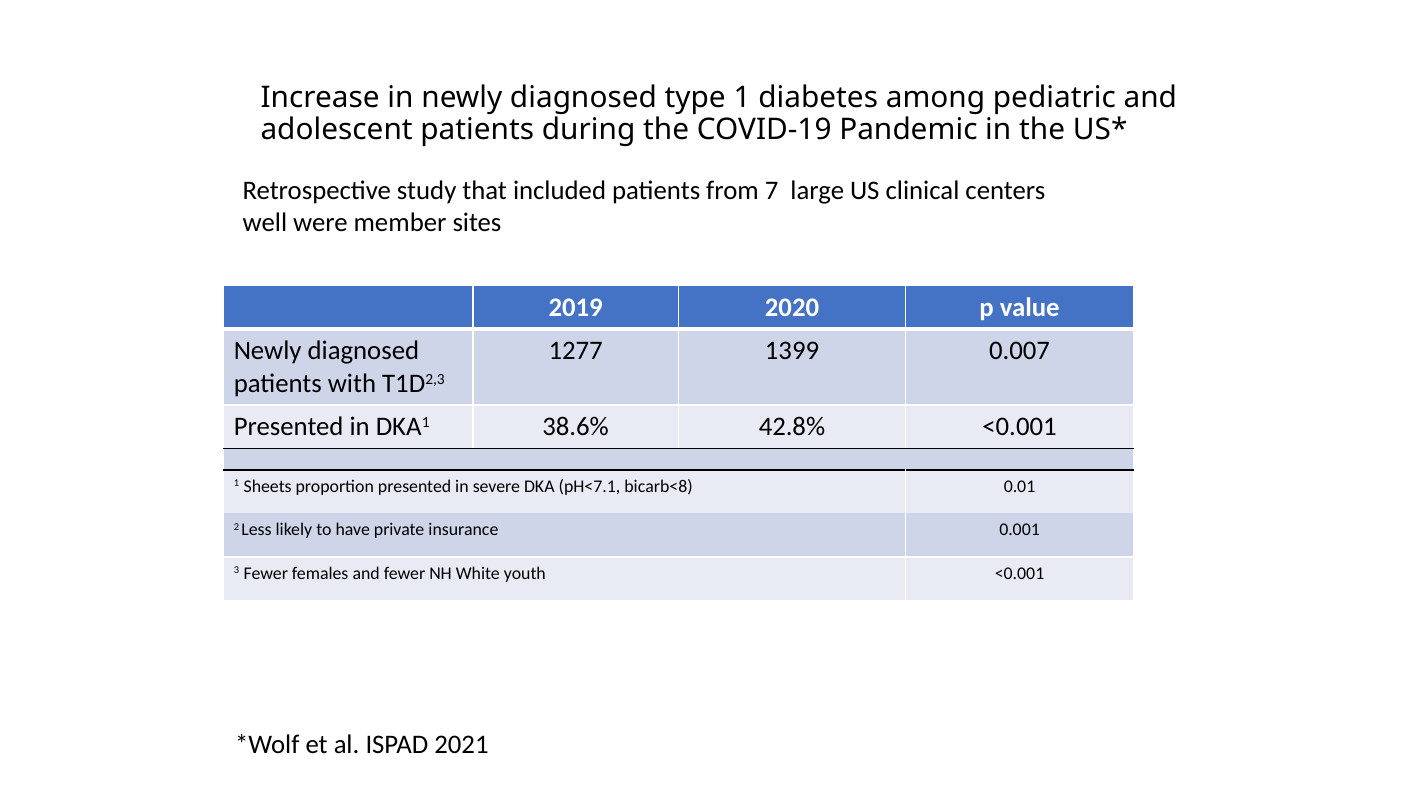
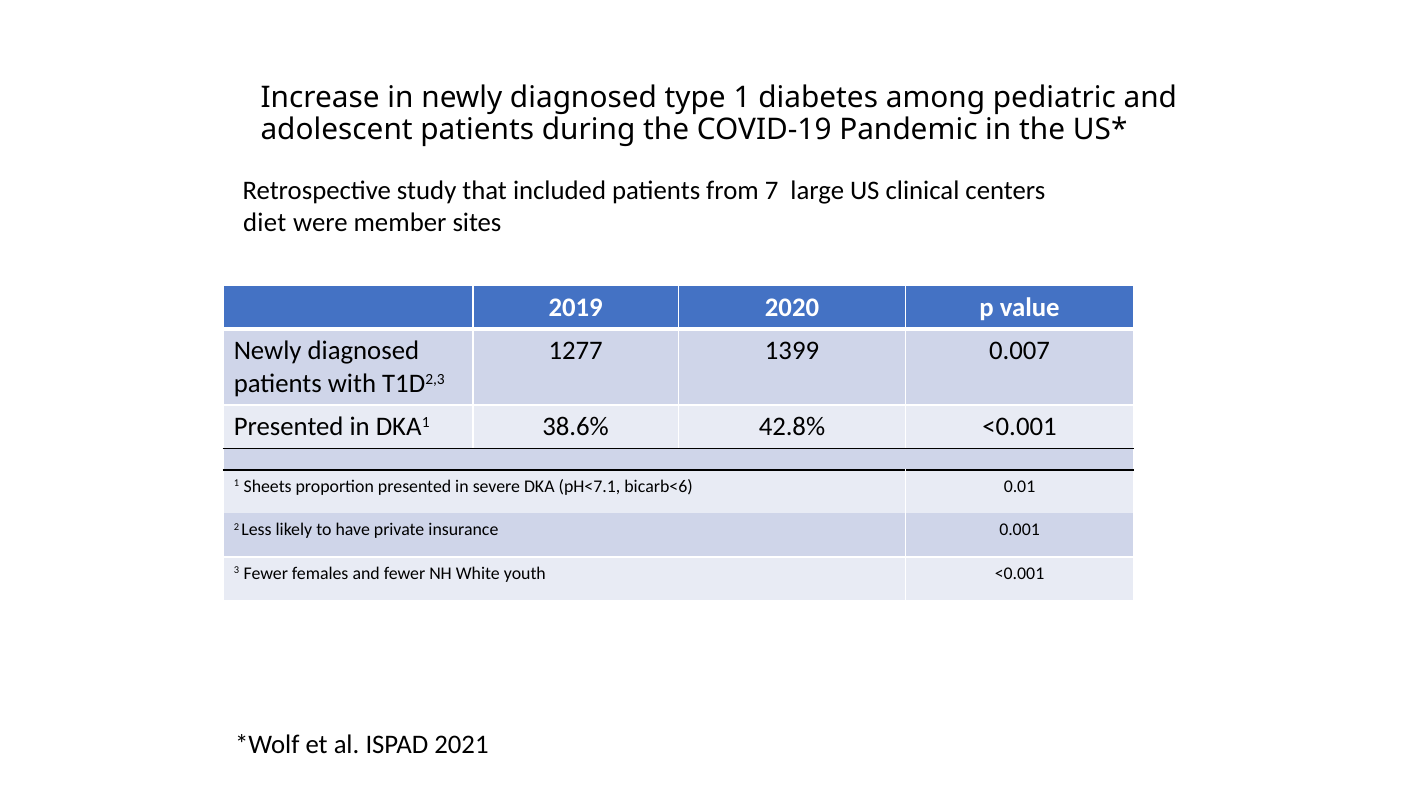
well: well -> diet
bicarb<8: bicarb<8 -> bicarb<6
